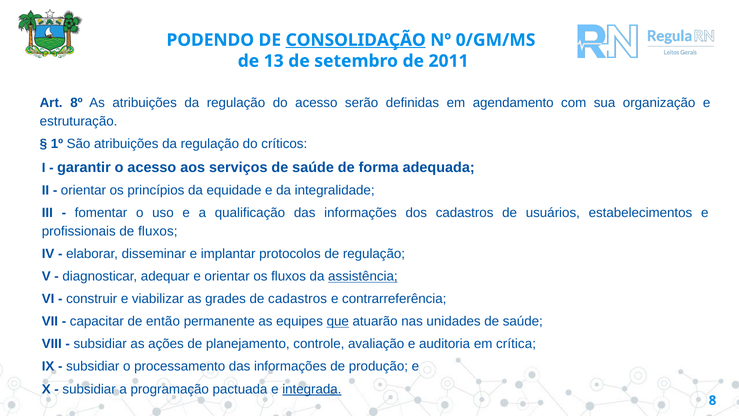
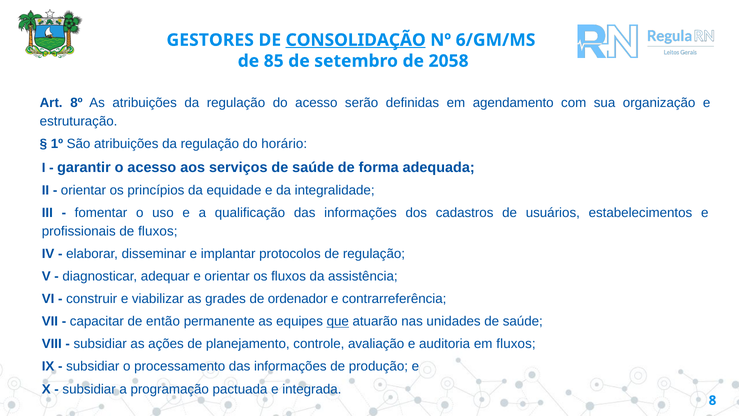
PODENDO: PODENDO -> GESTORES
0/GM/MS: 0/GM/MS -> 6/GM/MS
13: 13 -> 85
2011: 2011 -> 2058
críticos: críticos -> horário
assistência underline: present -> none
de cadastros: cadastros -> ordenador
em crítica: crítica -> fluxos
integrada underline: present -> none
